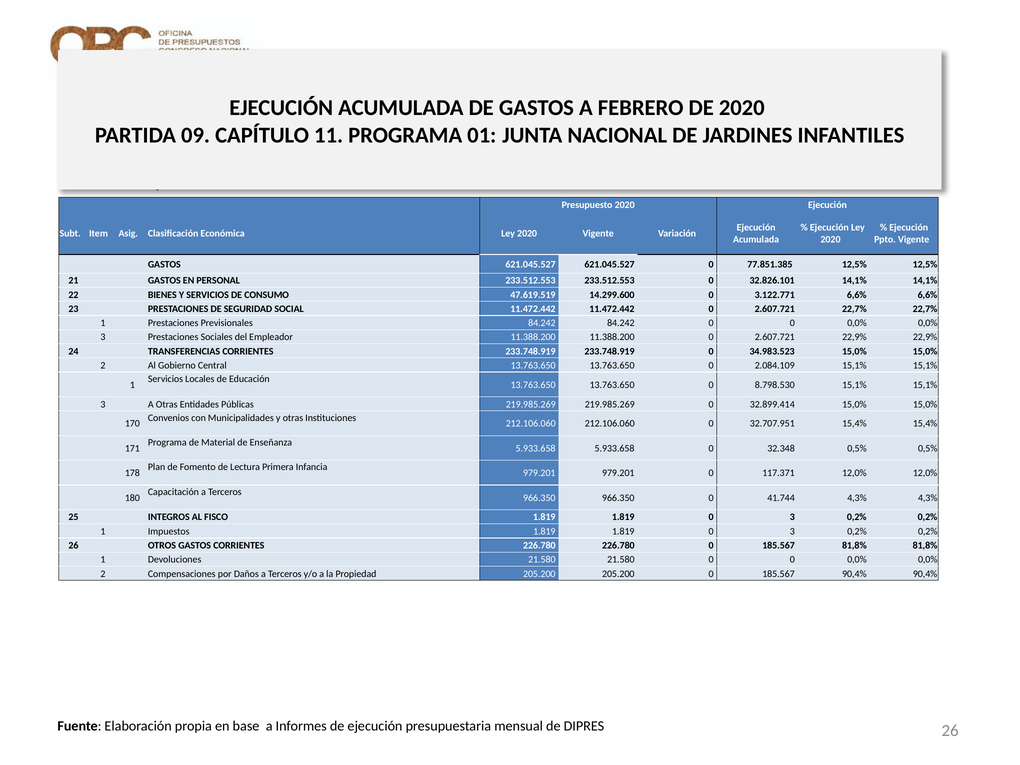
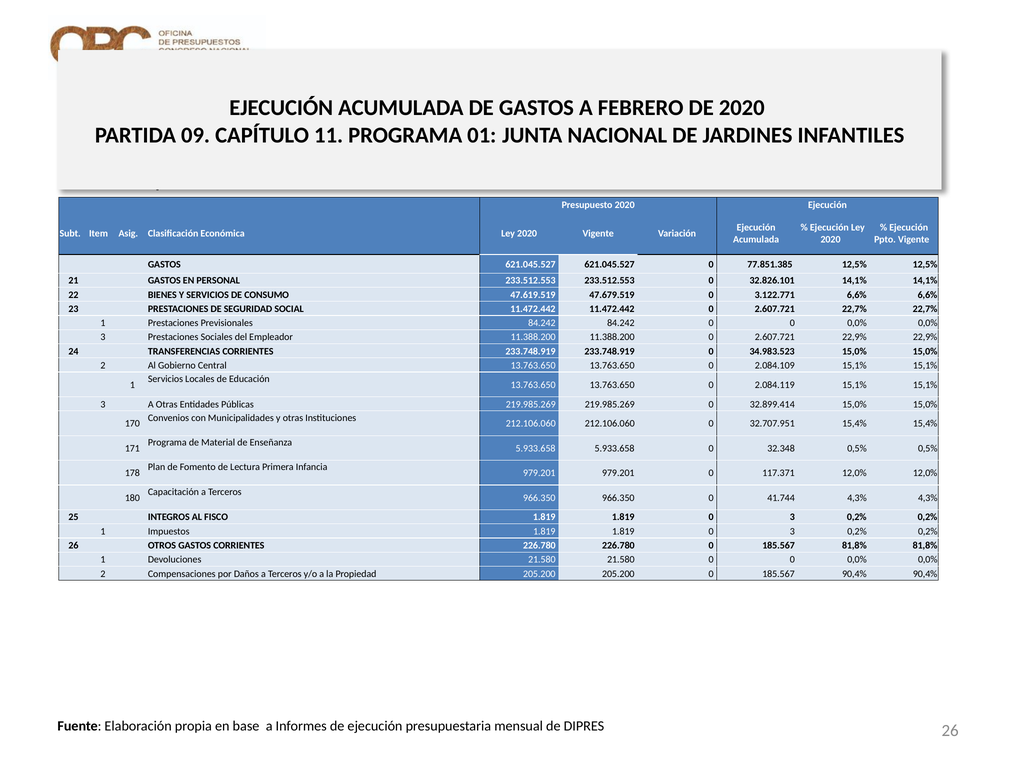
14.299.600: 14.299.600 -> 47.679.519
8.798.530: 8.798.530 -> 2.084.119
